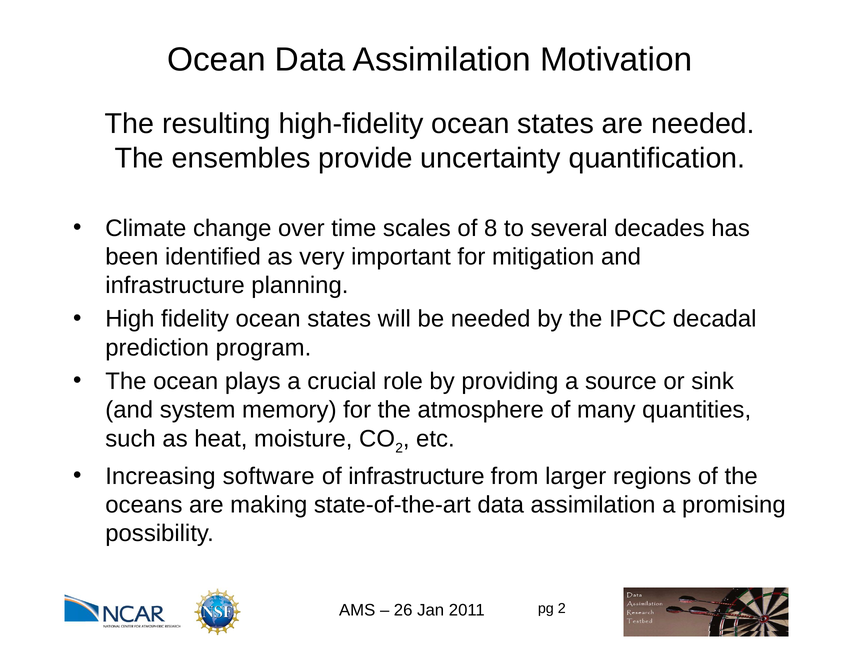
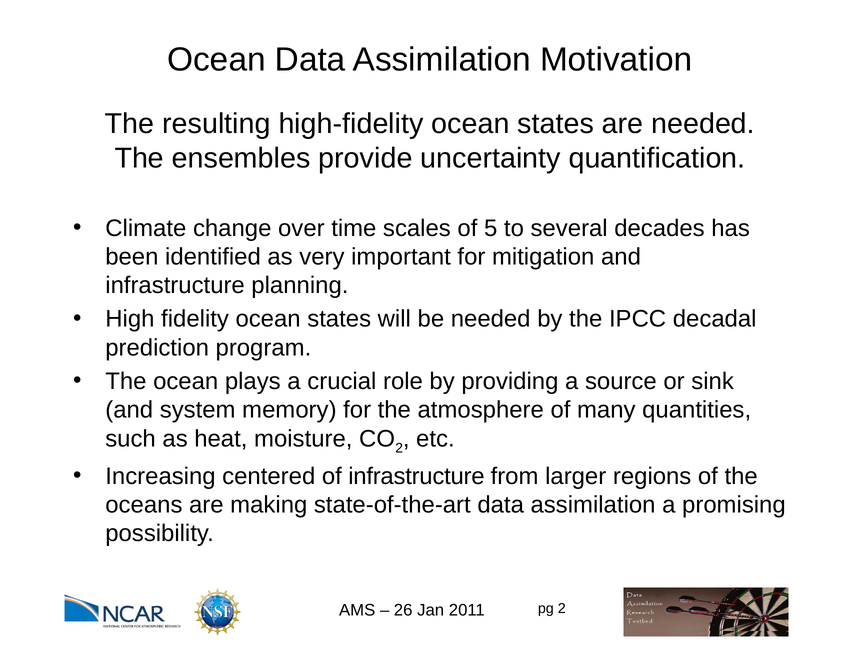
8: 8 -> 5
software: software -> centered
